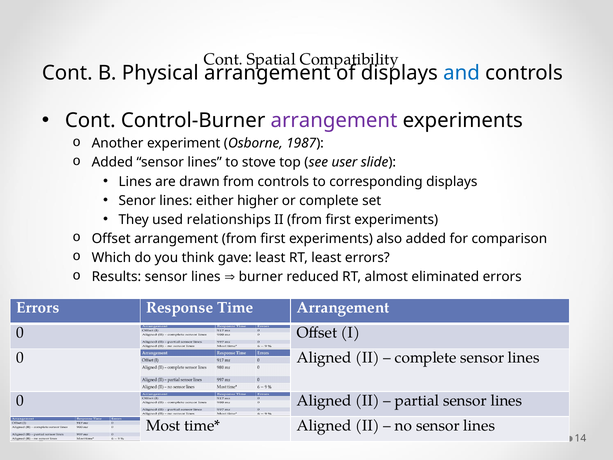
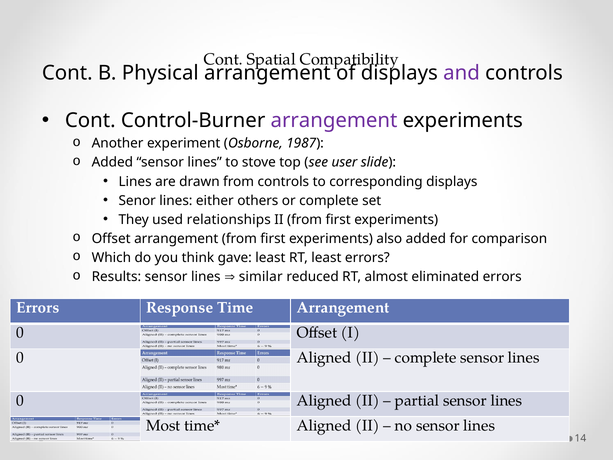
and colour: blue -> purple
higher: higher -> others
burner: burner -> similar
